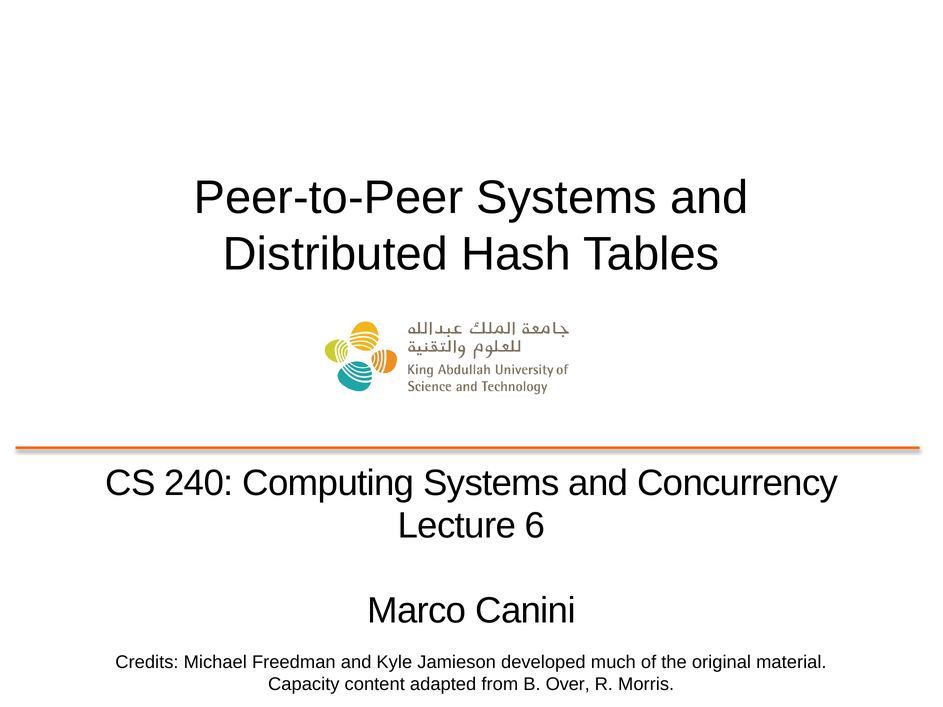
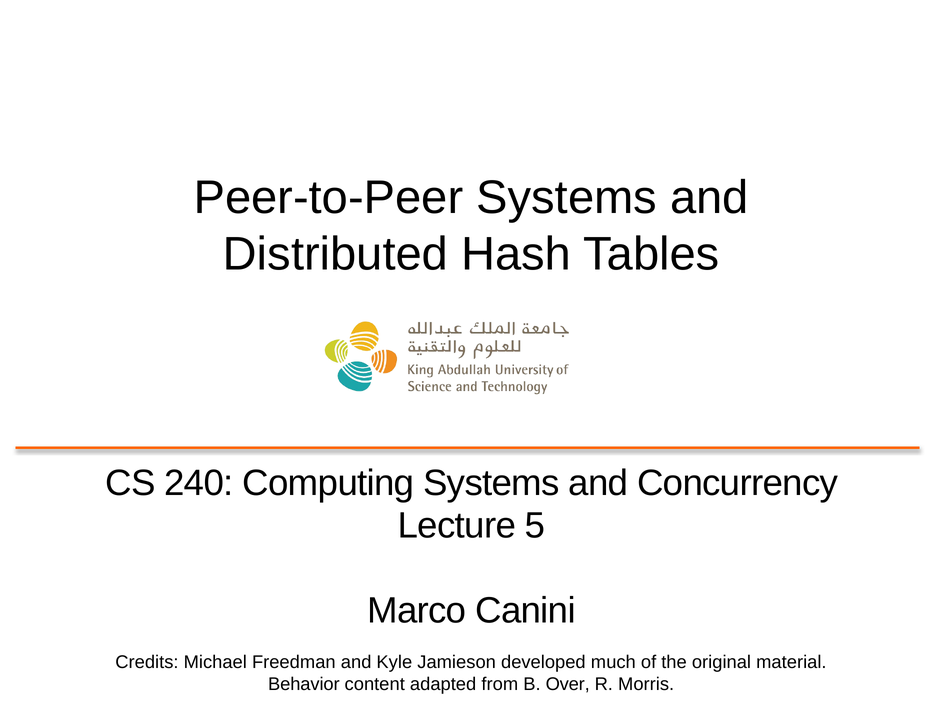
6: 6 -> 5
Capacity: Capacity -> Behavior
